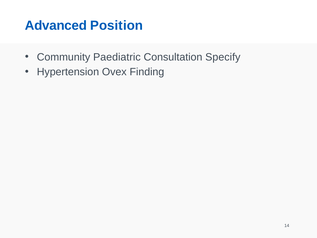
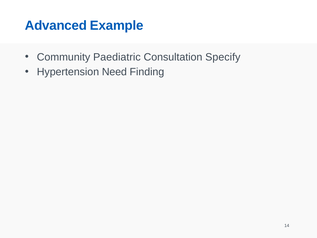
Position: Position -> Example
Ovex: Ovex -> Need
